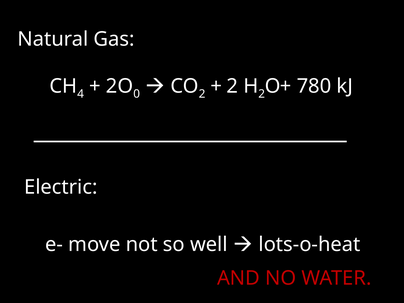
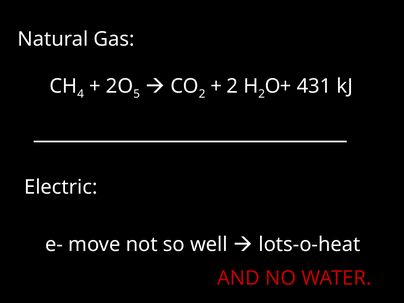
0: 0 -> 5
780: 780 -> 431
